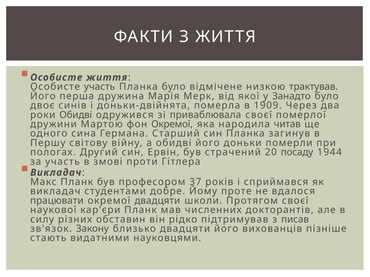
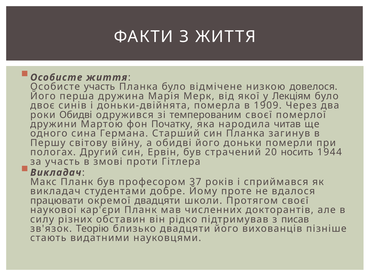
трактував: трактував -> довелося
Занадто: Занадто -> Лекціям
приваблювала: приваблювала -> темперованим
фон Окремої: Окремої -> Початку
посаду: посаду -> носить
Закону: Закону -> Теорію
